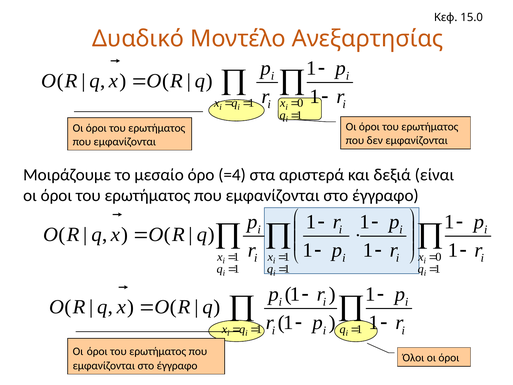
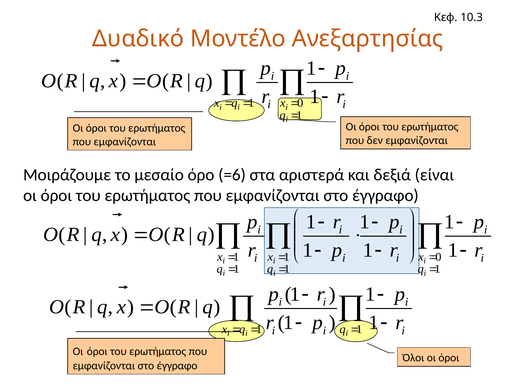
15.0: 15.0 -> 10.3
=4: =4 -> =6
